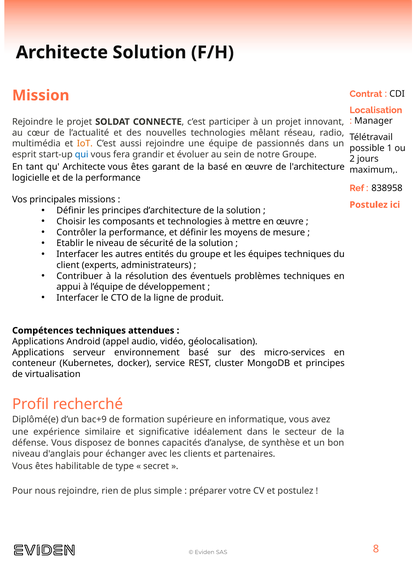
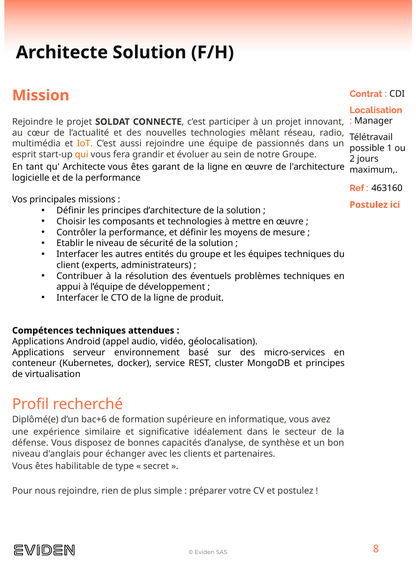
qui colour: blue -> orange
garant de la basé: basé -> ligne
838958: 838958 -> 463160
bac+9: bac+9 -> bac+6
